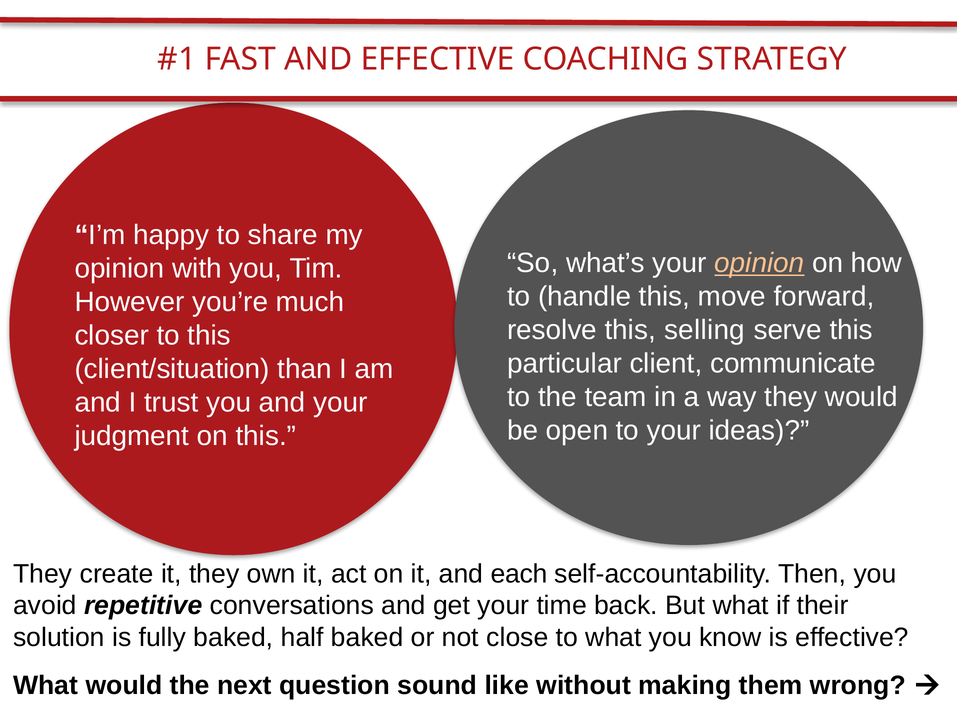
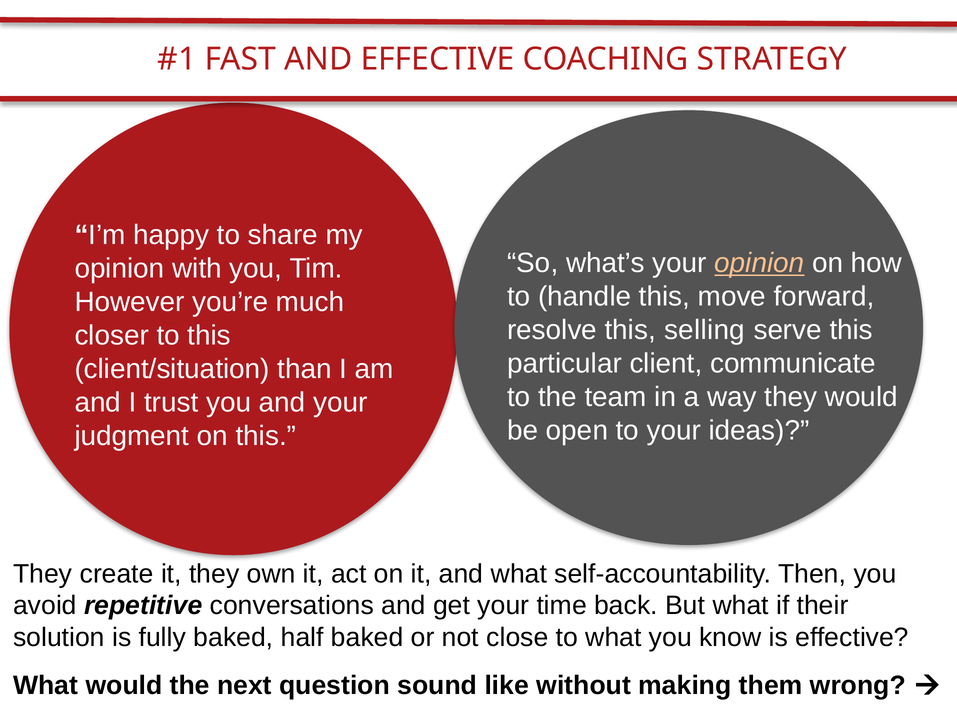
and each: each -> what
